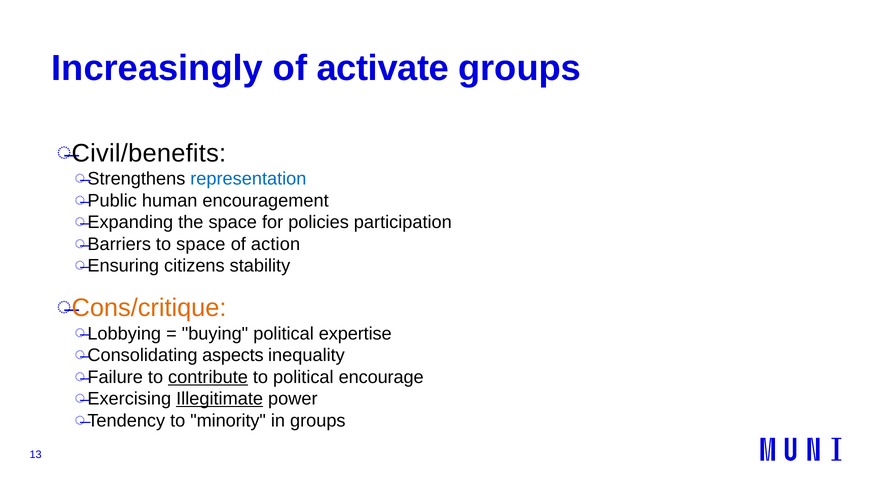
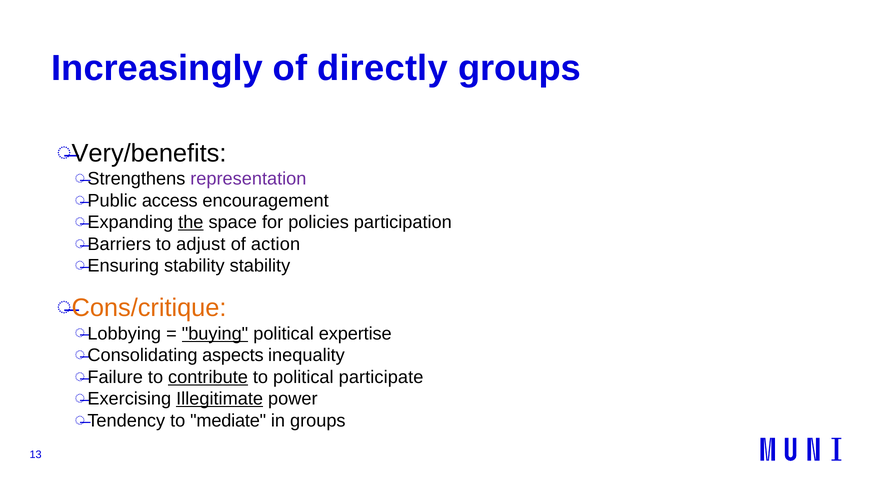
activate: activate -> directly
Civil/benefits: Civil/benefits -> Very/benefits
representation colour: blue -> purple
human: human -> access
the underline: none -> present
to space: space -> adjust
citizens at (194, 266): citizens -> stability
buying underline: none -> present
encourage: encourage -> participate
minority: minority -> mediate
